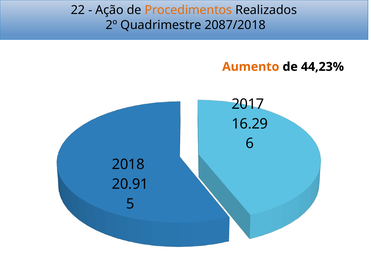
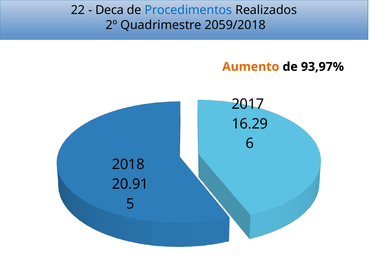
Ação: Ação -> Deca
Procedimentos colour: orange -> blue
2087/2018: 2087/2018 -> 2059/2018
44,23%: 44,23% -> 93,97%
